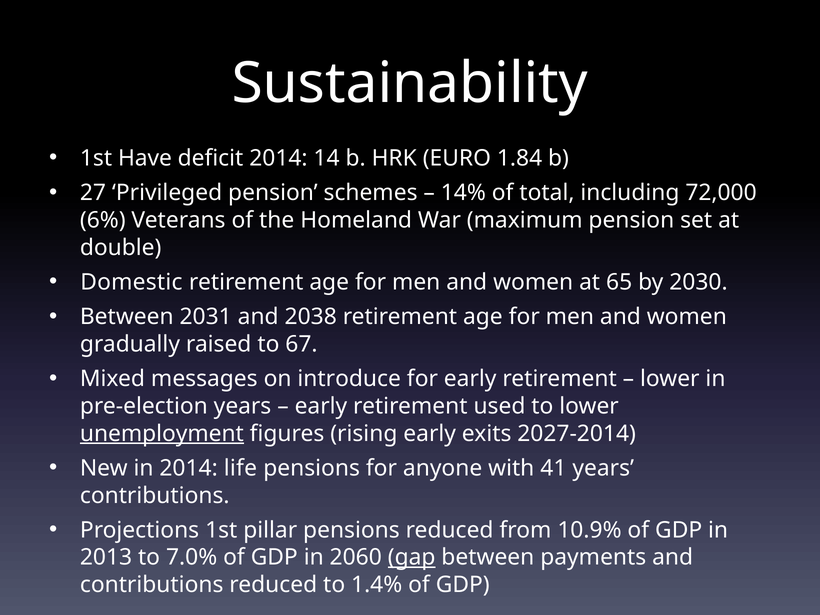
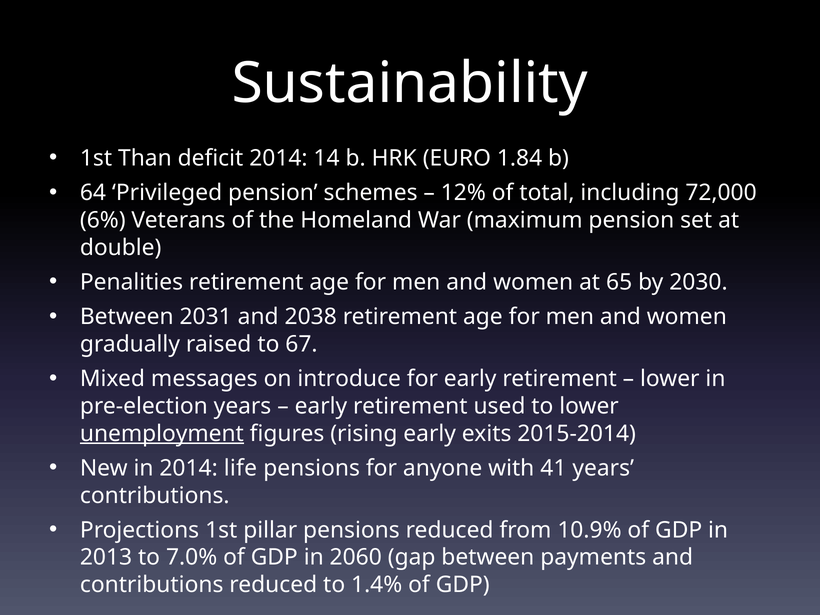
Have: Have -> Than
27: 27 -> 64
14%: 14% -> 12%
Domestic: Domestic -> Penalities
2027-2014: 2027-2014 -> 2015-2014
gap underline: present -> none
